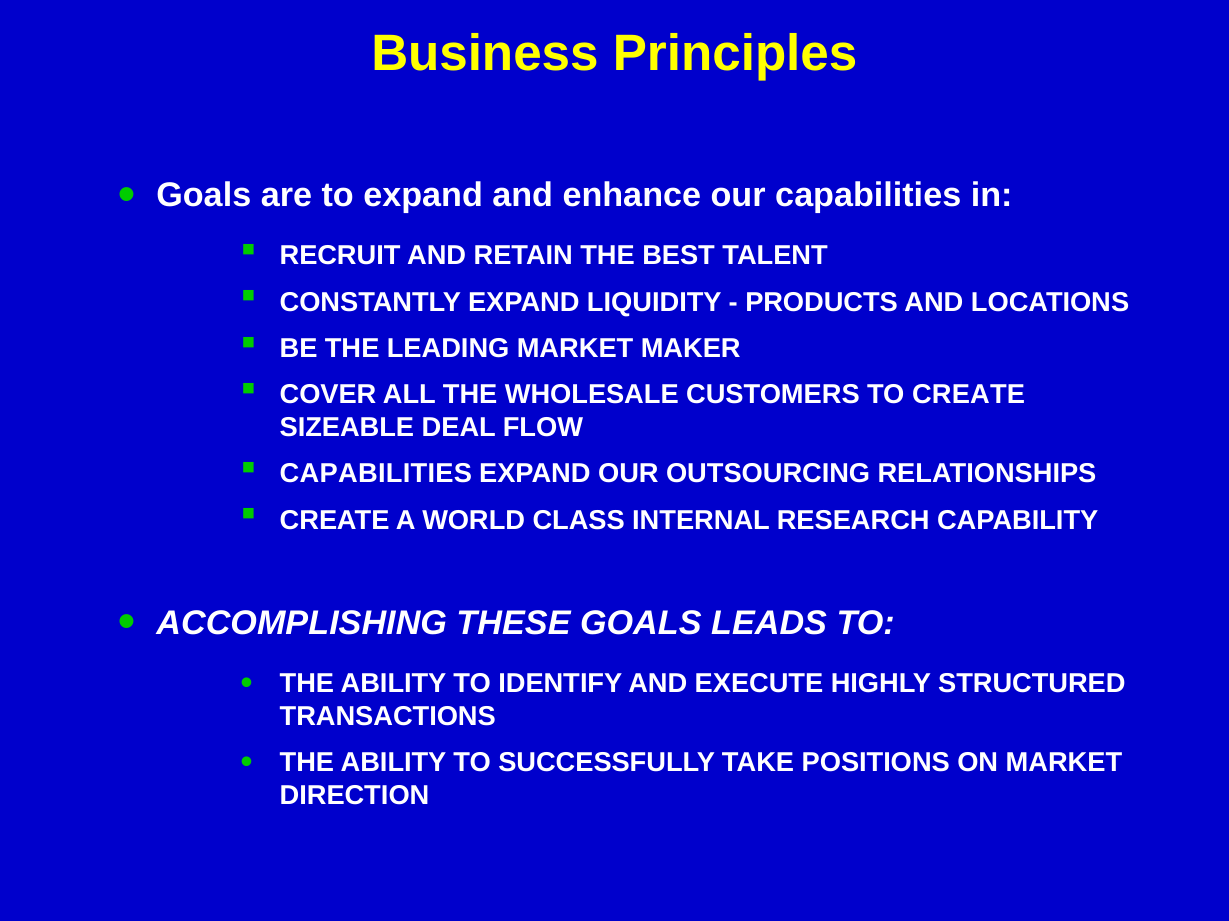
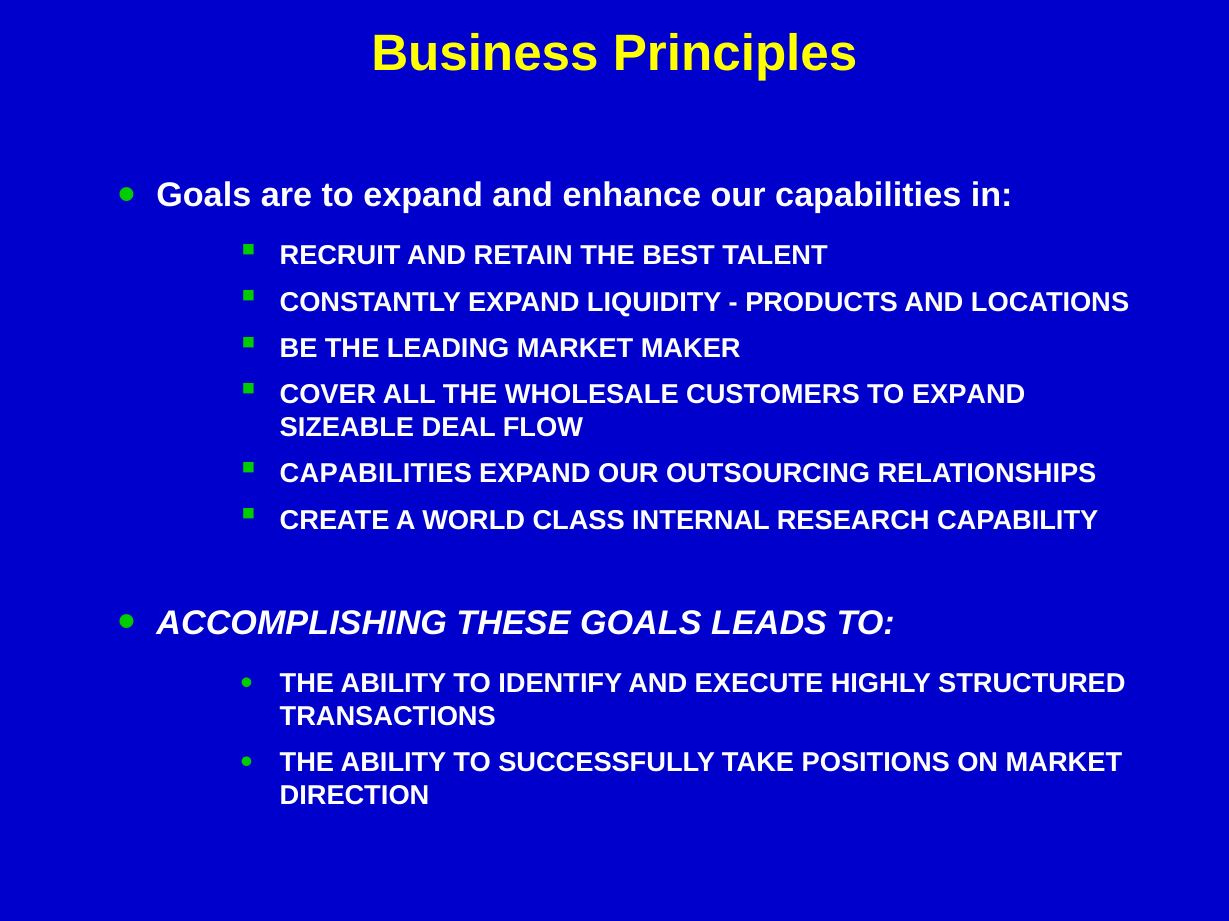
CUSTOMERS TO CREATE: CREATE -> EXPAND
